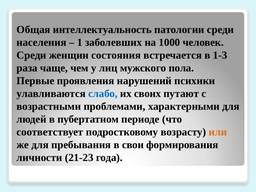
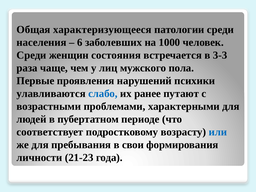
интеллектуальность: интеллектуальность -> характеризующееся
1: 1 -> 6
1-3: 1-3 -> 3-3
своих: своих -> ранее
или colour: orange -> blue
